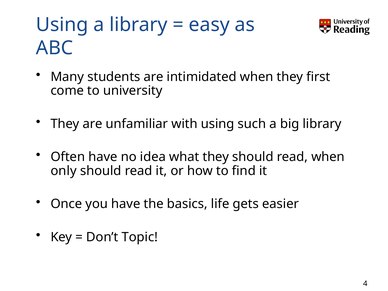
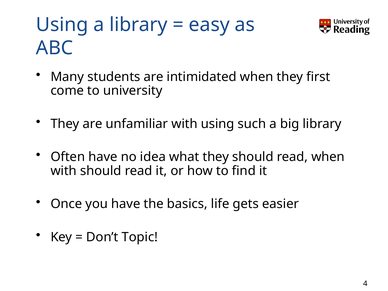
only at (64, 171): only -> with
